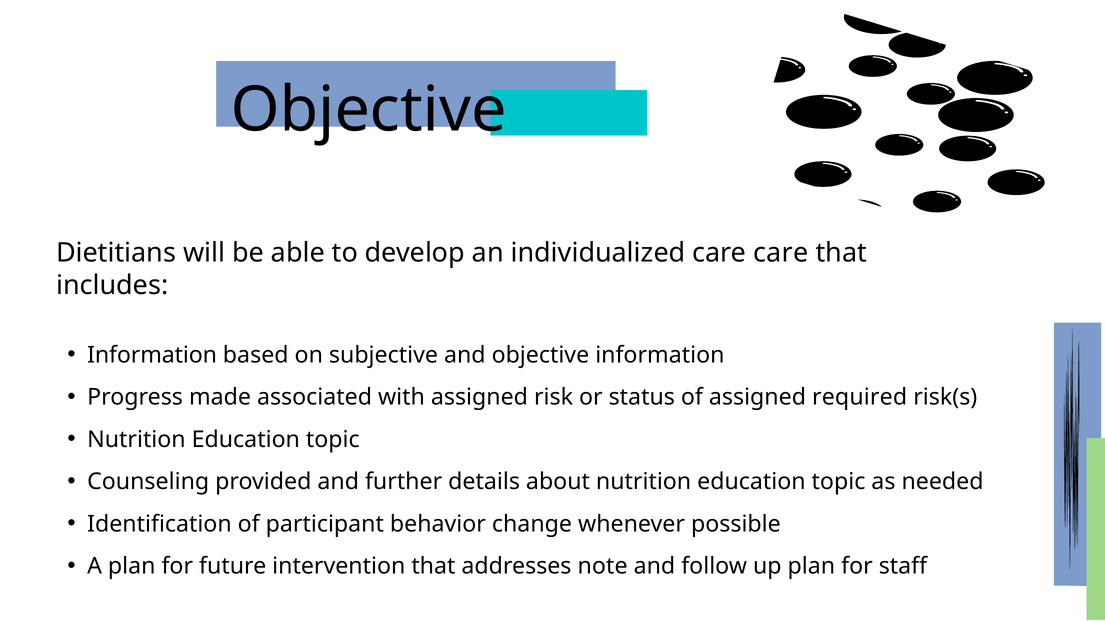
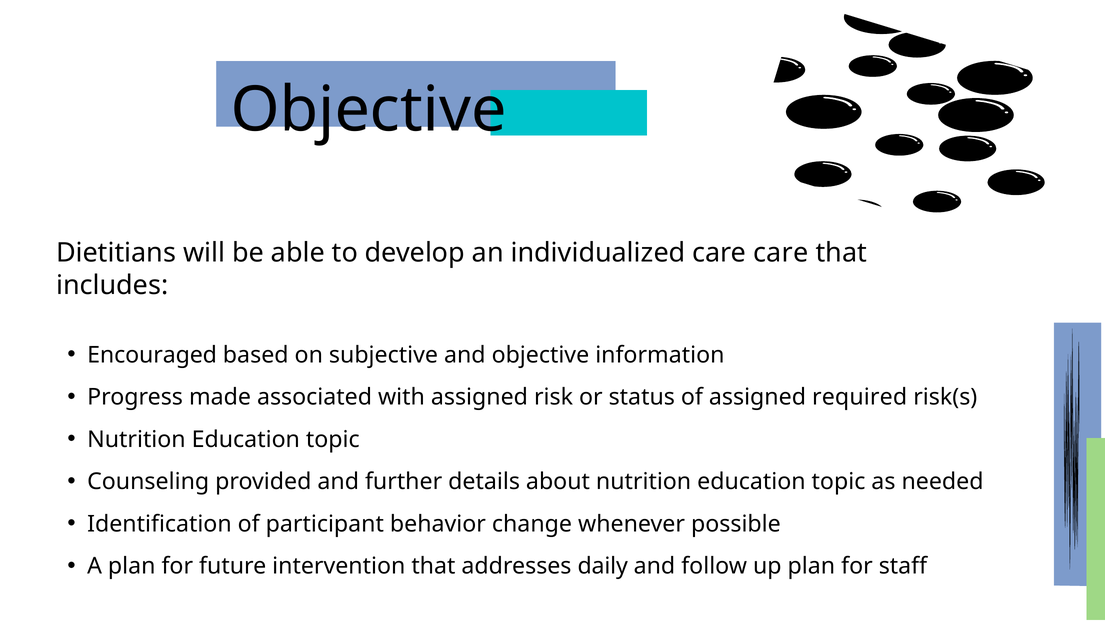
Information at (152, 355): Information -> Encouraged
note: note -> daily
